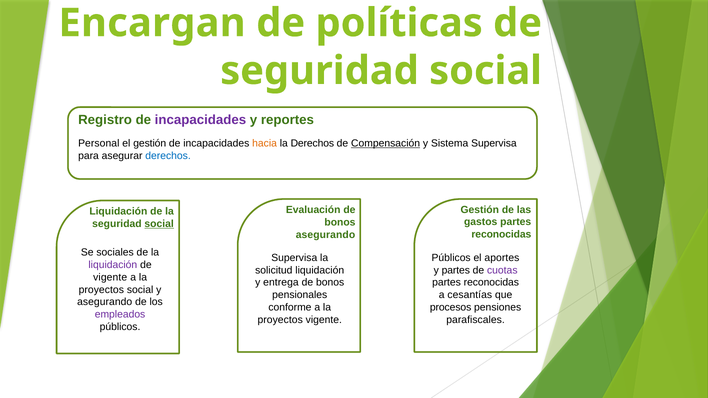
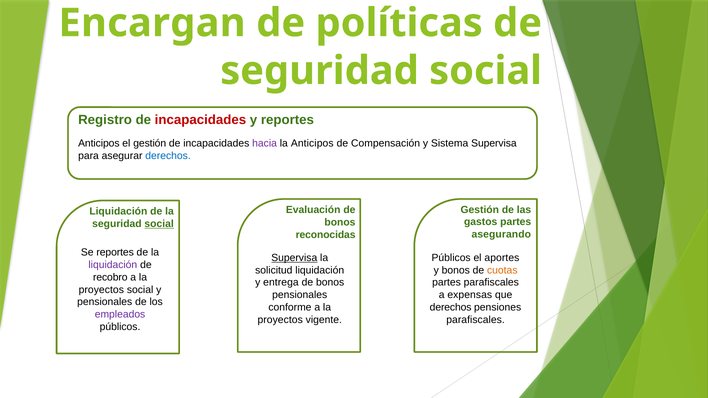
incapacidades at (200, 120) colour: purple -> red
Personal at (99, 144): Personal -> Anticipos
hacia colour: orange -> purple
la Derechos: Derechos -> Anticipos
Compensación underline: present -> none
reconocidas at (501, 235): reconocidas -> asegurando
asegurando at (325, 235): asegurando -> reconocidas
Se sociales: sociales -> reportes
Supervisa at (294, 258) underline: none -> present
y partes: partes -> bonos
cuotas colour: purple -> orange
vigente at (110, 277): vigente -> recobro
reconocidas at (491, 283): reconocidas -> parafiscales
cesantías: cesantías -> expensas
asegurando at (105, 302): asegurando -> pensionales
procesos at (451, 308): procesos -> derechos
